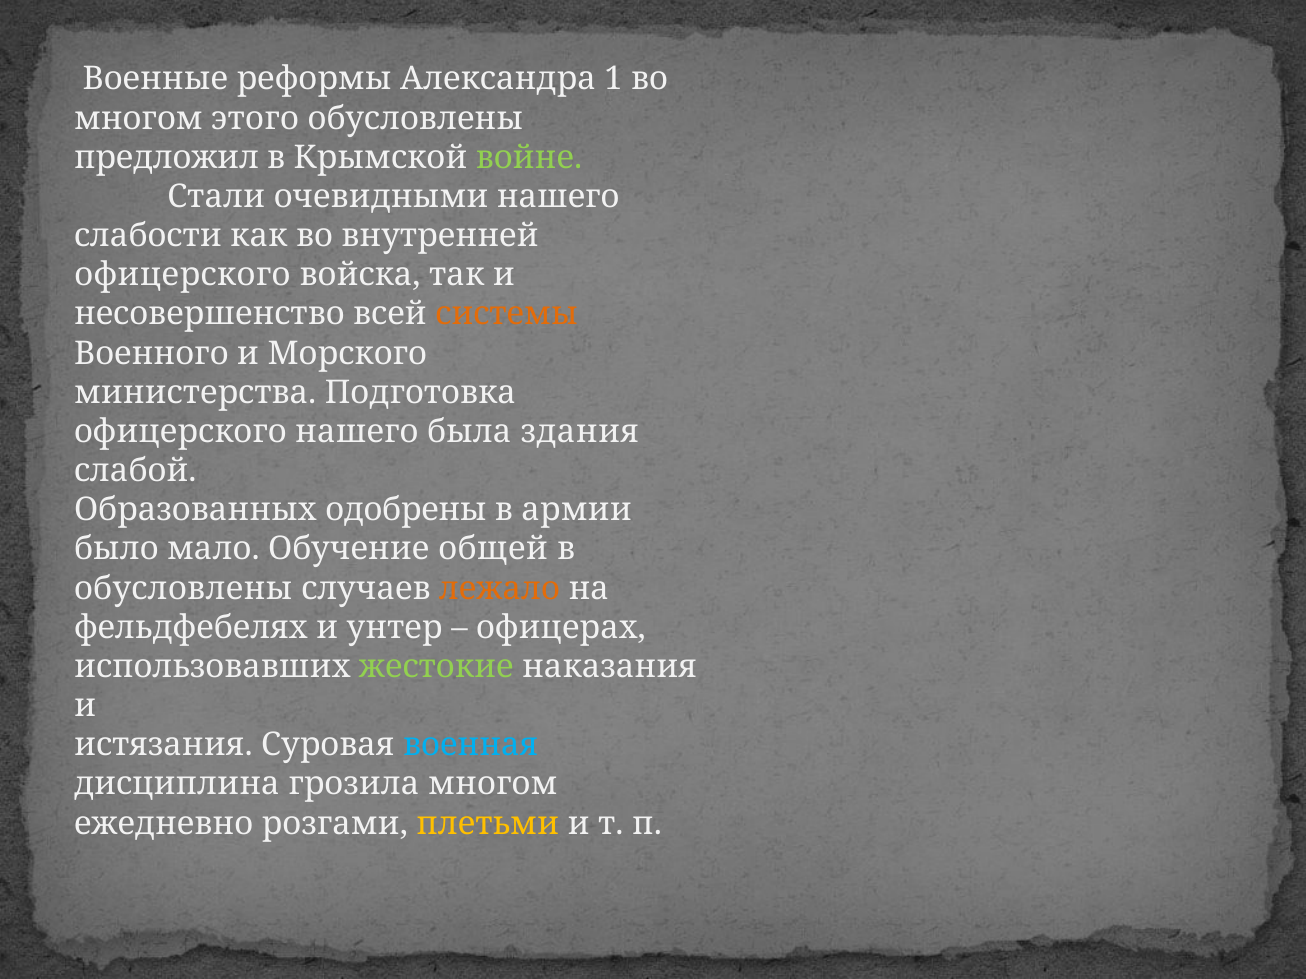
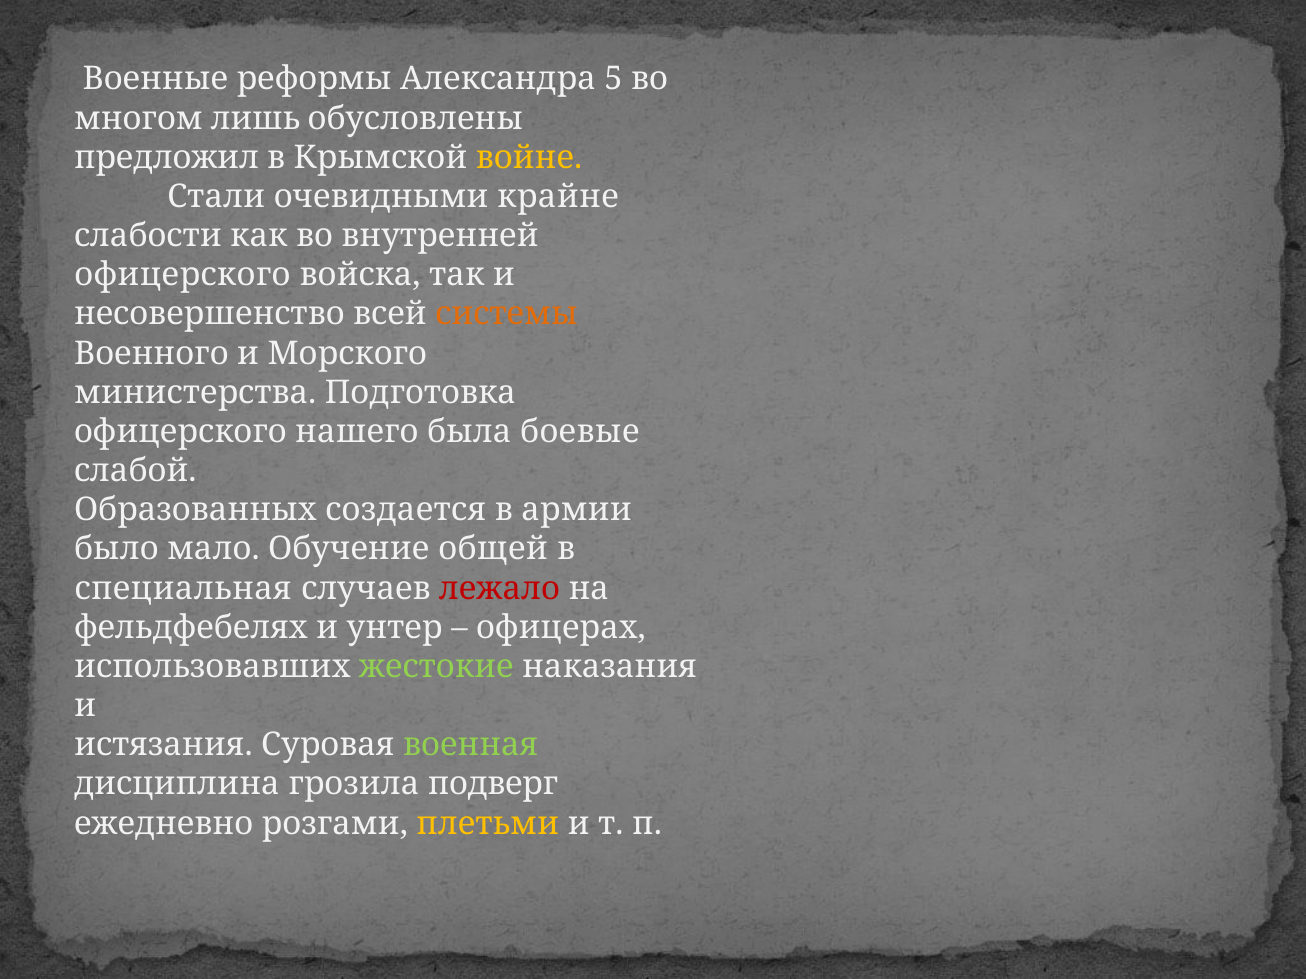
1: 1 -> 5
этого: этого -> лишь
войне colour: light green -> yellow
очевидными нашего: нашего -> крайне
здания: здания -> боевые
одобрены: одобрены -> создается
обусловлены at (183, 589): обусловлены -> специальная
лежало colour: orange -> red
военная colour: light blue -> light green
грозила многом: многом -> подверг
